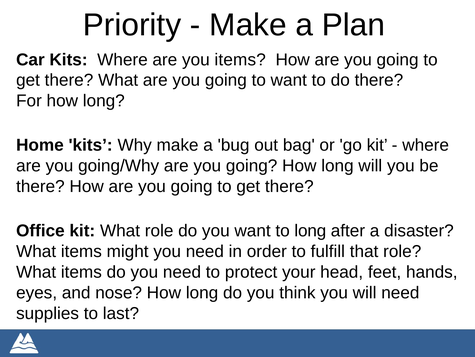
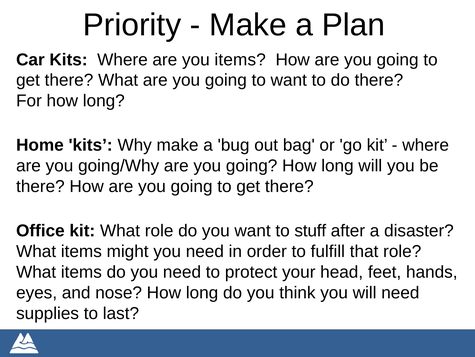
to long: long -> stuff
